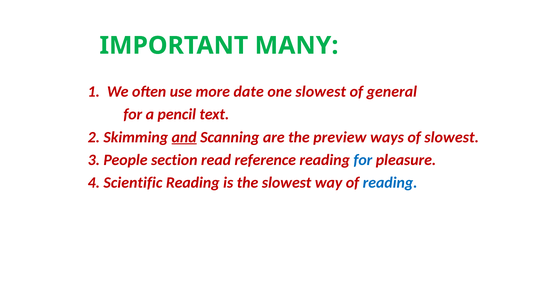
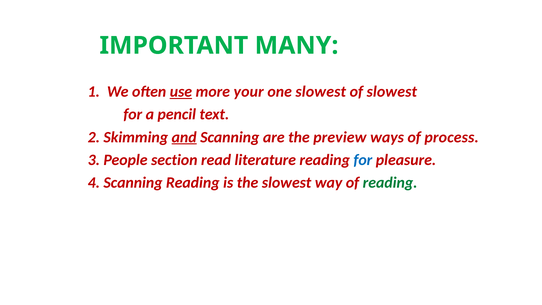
use underline: none -> present
date: date -> your
of general: general -> slowest
of slowest: slowest -> process
reference: reference -> literature
4 Scientific: Scientific -> Scanning
reading at (390, 183) colour: blue -> green
